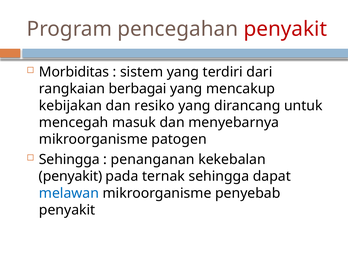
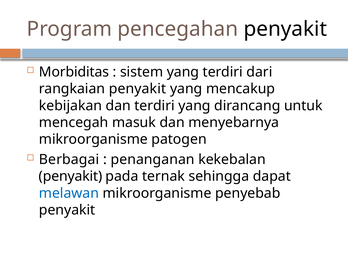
penyakit at (285, 29) colour: red -> black
rangkaian berbagai: berbagai -> penyakit
dan resiko: resiko -> terdiri
Sehingga at (69, 160): Sehingga -> Berbagai
